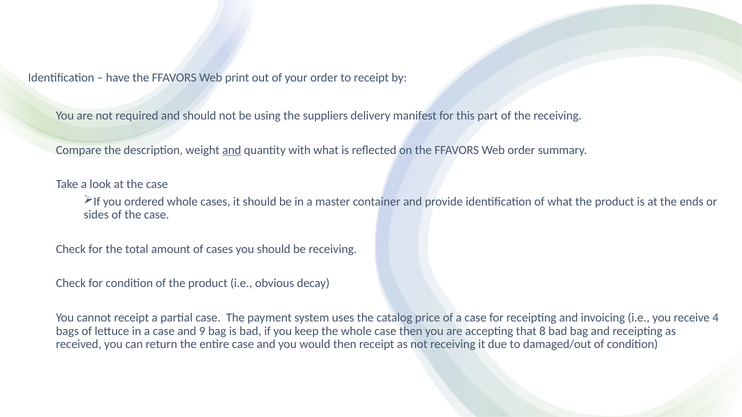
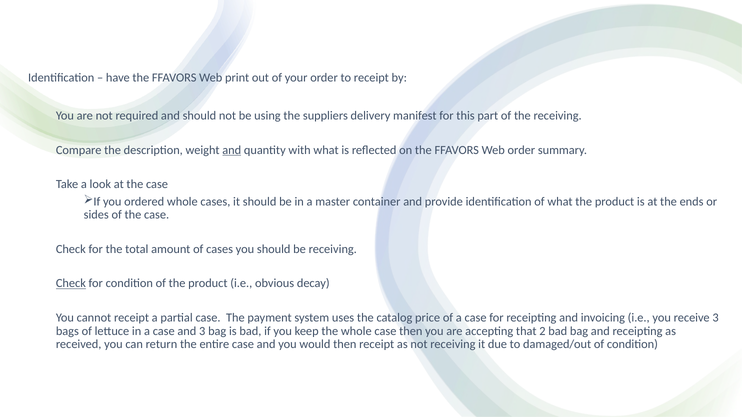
Check at (71, 284) underline: none -> present
receive 4: 4 -> 3
and 9: 9 -> 3
8: 8 -> 2
